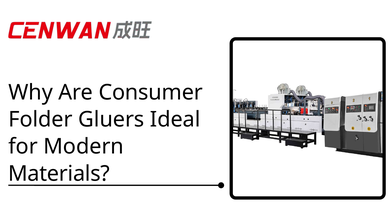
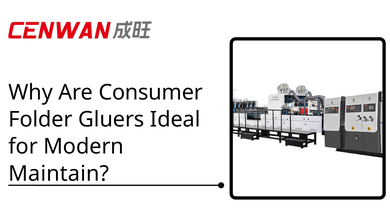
Materials: Materials -> Maintain
